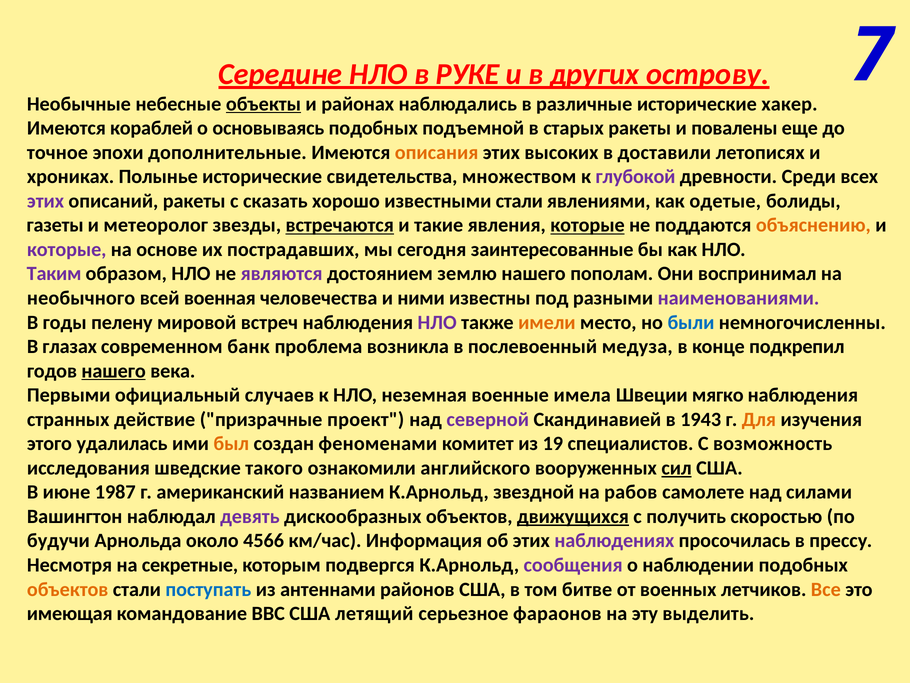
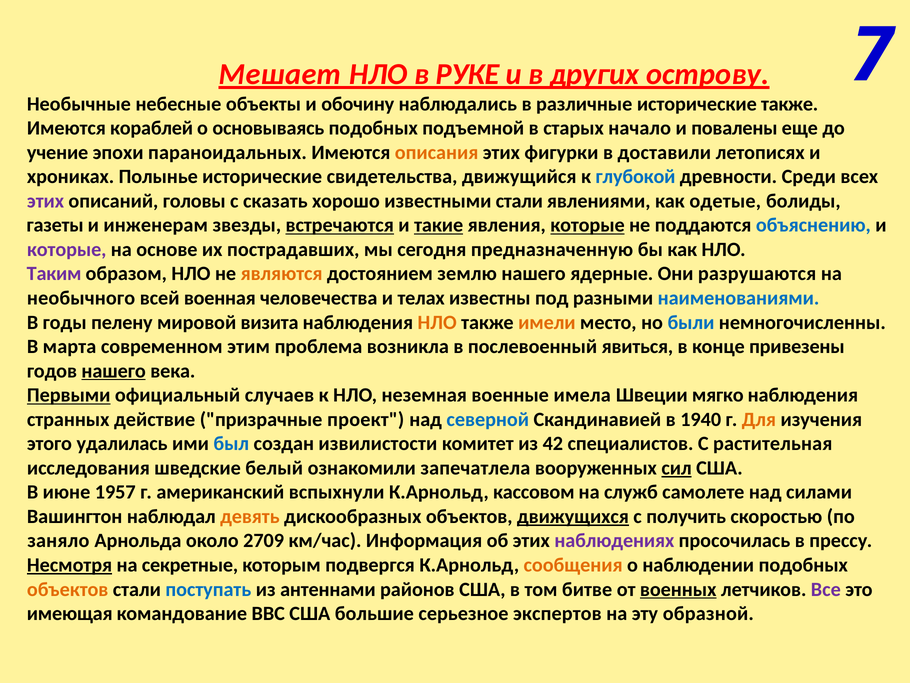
Середине: Середине -> Мешает
объекты underline: present -> none
районах: районах -> обочину
исторические хакер: хакер -> также
старых ракеты: ракеты -> начало
точное: точное -> учение
дополнительные: дополнительные -> параноидальных
высоких: высоких -> фигурки
множеством: множеством -> движущийся
глубокой colour: purple -> blue
описаний ракеты: ракеты -> головы
метеоролог: метеоролог -> инженерам
такие underline: none -> present
объяснению colour: orange -> blue
заинтересованные: заинтересованные -> предназначенную
являются colour: purple -> orange
пополам: пополам -> ядерные
воспринимал: воспринимал -> разрушаются
ними: ними -> телах
наименованиями colour: purple -> blue
встреч: встреч -> визита
НЛО at (437, 322) colour: purple -> orange
глазах: глазах -> марта
банк: банк -> этим
медуза: медуза -> явиться
подкрепил: подкрепил -> привезены
Первыми underline: none -> present
северной colour: purple -> blue
1943: 1943 -> 1940
был colour: orange -> blue
феноменами: феноменами -> извилистости
19: 19 -> 42
возможность: возможность -> растительная
такого: такого -> белый
английского: английского -> запечатлела
1987: 1987 -> 1957
названием: названием -> вспыхнули
звездной: звездной -> кассовом
рабов: рабов -> служб
девять colour: purple -> orange
будучи: будучи -> заняло
4566: 4566 -> 2709
Несмотря underline: none -> present
сообщения colour: purple -> orange
военных underline: none -> present
Все colour: orange -> purple
летящий: летящий -> большие
фараонов: фараонов -> экспертов
выделить: выделить -> образной
